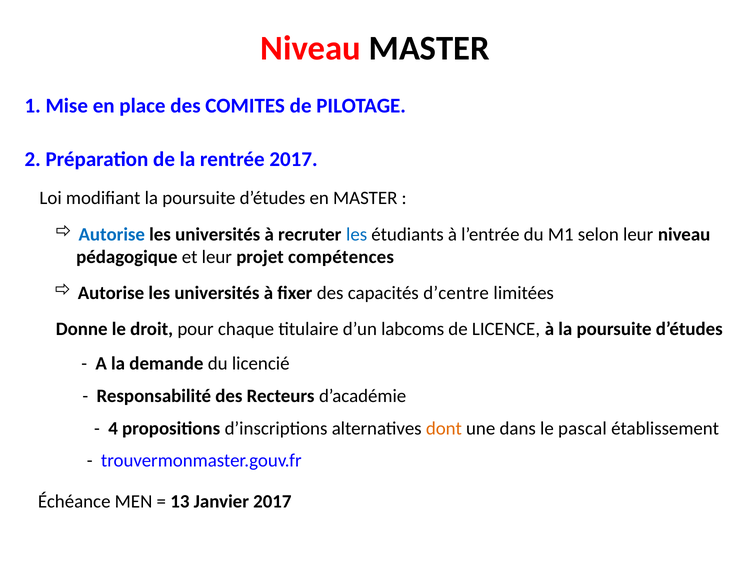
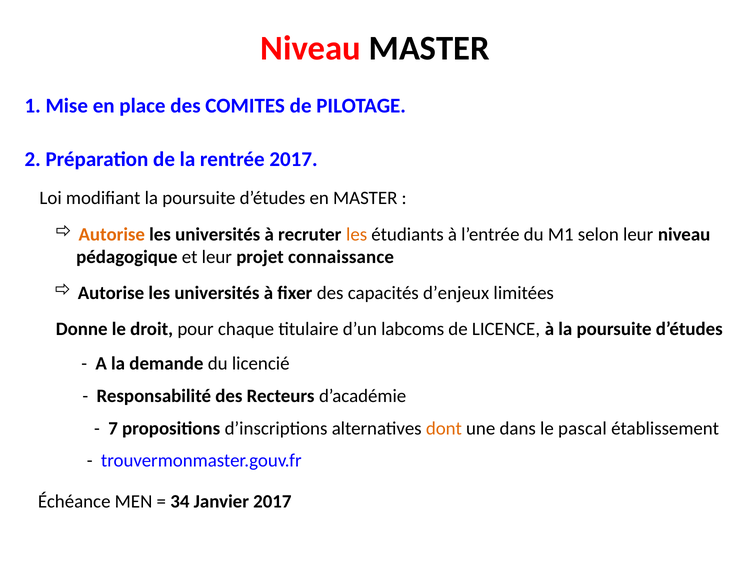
Autorise at (112, 234) colour: blue -> orange
les at (357, 234) colour: blue -> orange
compétences: compétences -> connaissance
d’centre: d’centre -> d’enjeux
4: 4 -> 7
13: 13 -> 34
